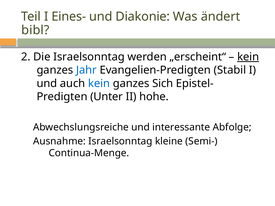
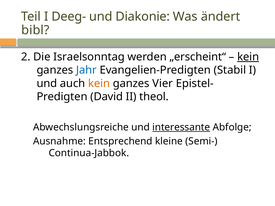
Eines-: Eines- -> Deeg-
kein at (99, 83) colour: blue -> orange
Sich: Sich -> Vier
Unter: Unter -> David
hohe: hohe -> theol
interessante underline: none -> present
Ausnahme Israelsonntag: Israelsonntag -> Entsprechend
Continua-Menge: Continua-Menge -> Continua-Jabbok
